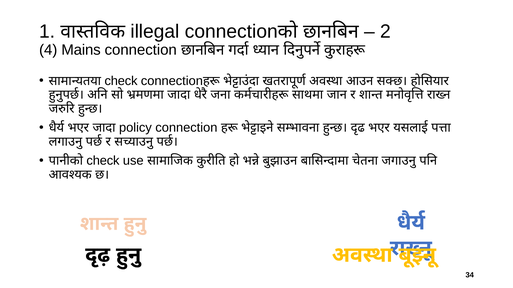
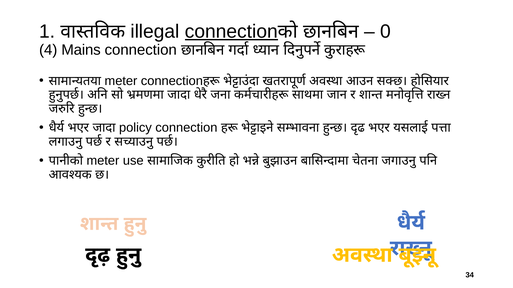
connection at (231, 32) underline: none -> present
2: 2 -> 0
check at (121, 81): check -> meter
check at (103, 161): check -> meter
